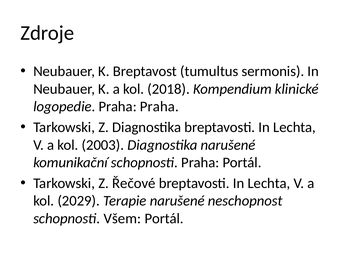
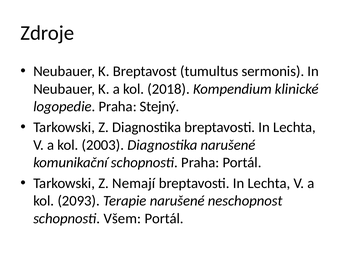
Praha Praha: Praha -> Stejný
Řečové: Řečové -> Nemají
2029: 2029 -> 2093
